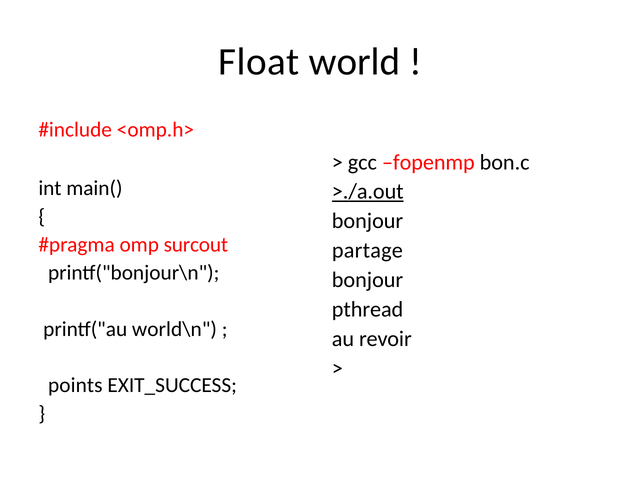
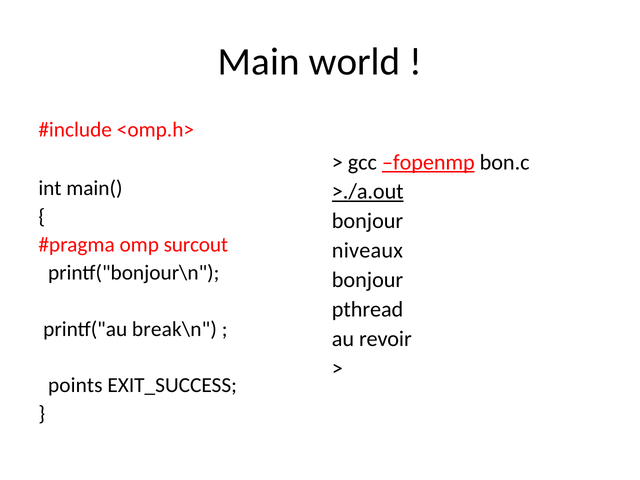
Float: Float -> Main
fopenmp underline: none -> present
partage: partage -> niveaux
world\n: world\n -> break\n
